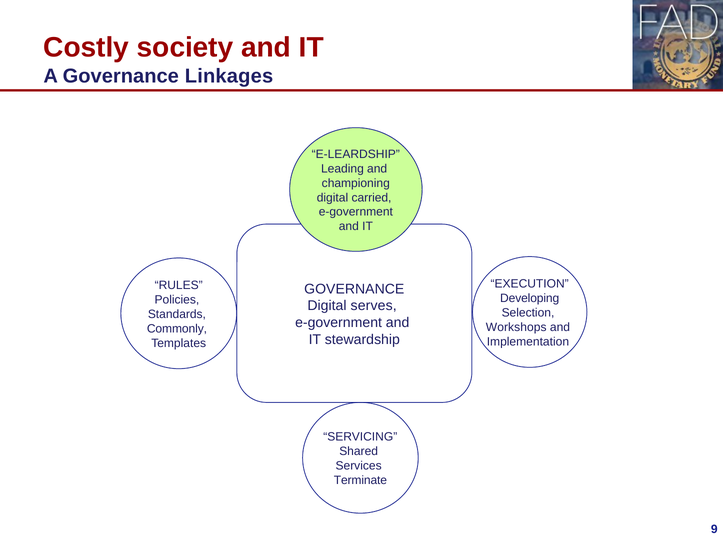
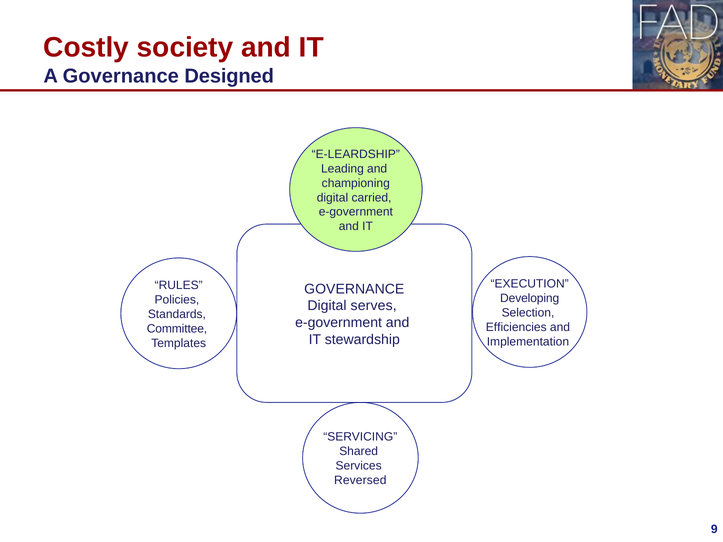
Linkages: Linkages -> Designed
Workshops: Workshops -> Efficiencies
Commonly: Commonly -> Committee
Terminate: Terminate -> Reversed
